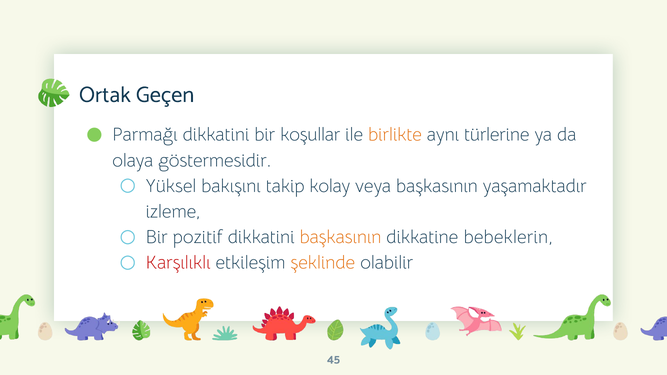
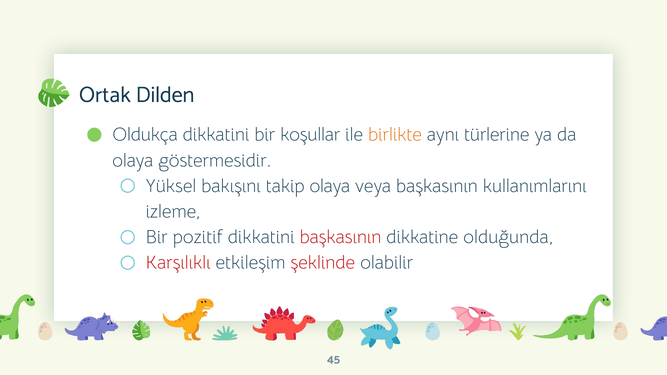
Geçen: Geçen -> Dilden
Parmağı: Parmağı -> Oldukça
takip kolay: kolay -> olaya
yaşamaktadır: yaşamaktadır -> kullanımlarını
başkasının at (340, 237) colour: orange -> red
bebeklerin: bebeklerin -> olduğunda
şeklinde colour: orange -> red
